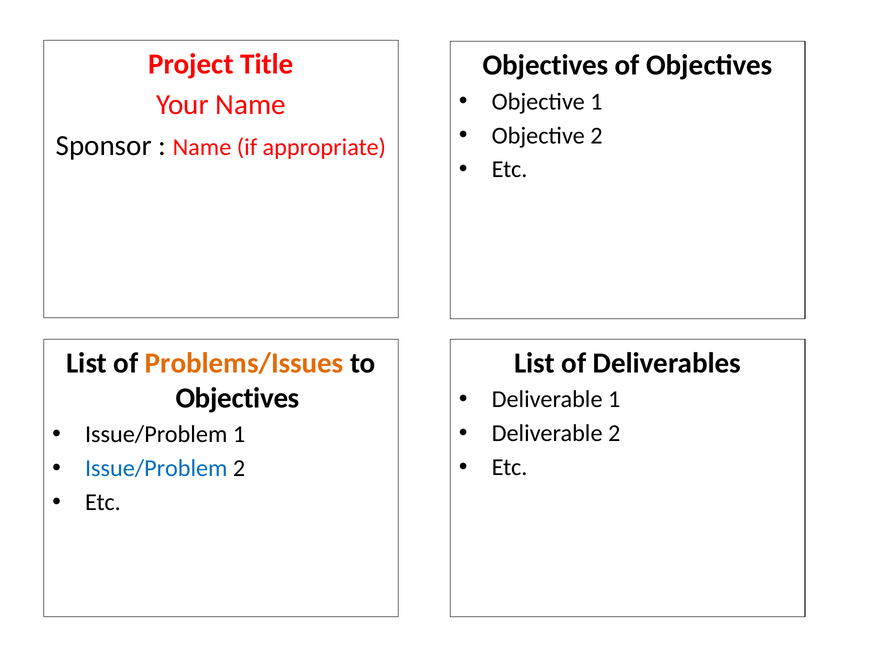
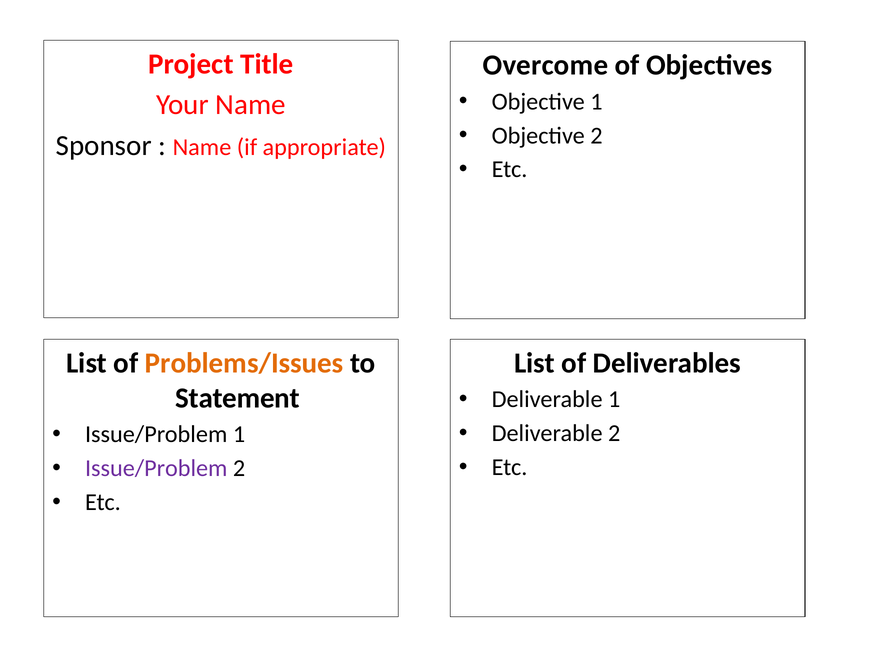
Objectives at (546, 65): Objectives -> Overcome
Objectives at (238, 398): Objectives -> Statement
Issue/Problem at (156, 468) colour: blue -> purple
